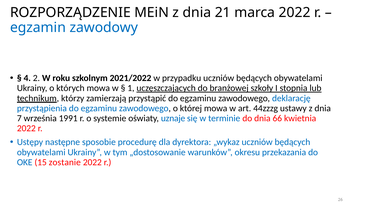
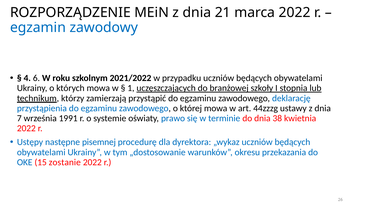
2: 2 -> 6
uznaje: uznaje -> prawo
66: 66 -> 38
sposobie: sposobie -> pisemnej
